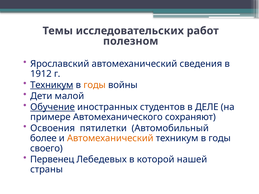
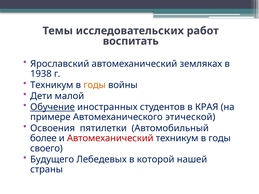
полезном: полезном -> воспитать
сведения: сведения -> земляках
1912: 1912 -> 1938
Техникум at (52, 85) underline: present -> none
ДЕЛЕ: ДЕЛЕ -> КРАЯ
сохраняют: сохраняют -> этической
Автомеханический at (110, 138) colour: orange -> red
Первенец: Первенец -> Будущего
